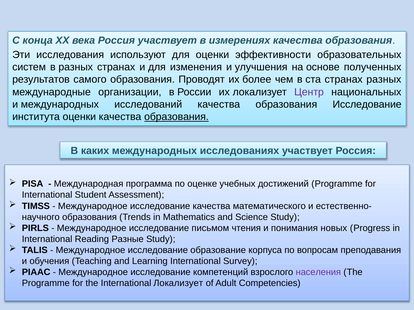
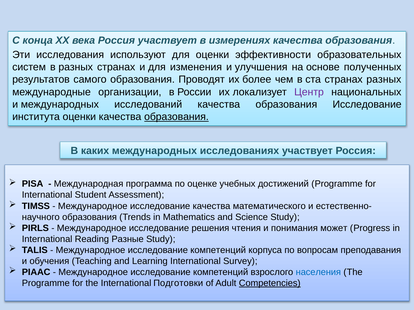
письмом: письмом -> решения
новых: новых -> может
образование at (218, 250): образование -> компетенций
населения colour: purple -> blue
International Локализует: Локализует -> Подготовки
Competencies underline: none -> present
